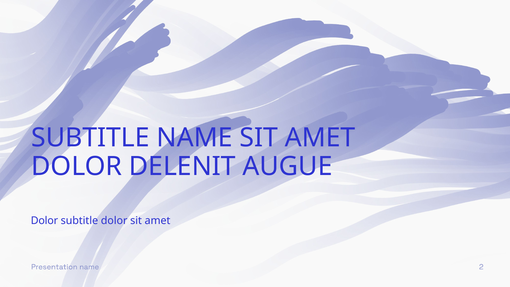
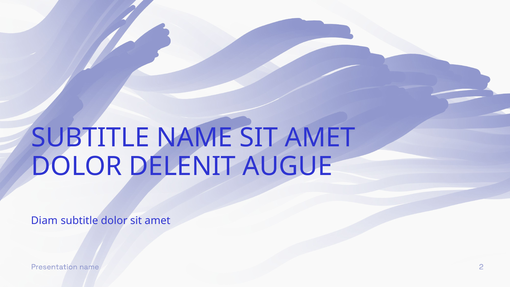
Dolor at (44, 221): Dolor -> Diam
